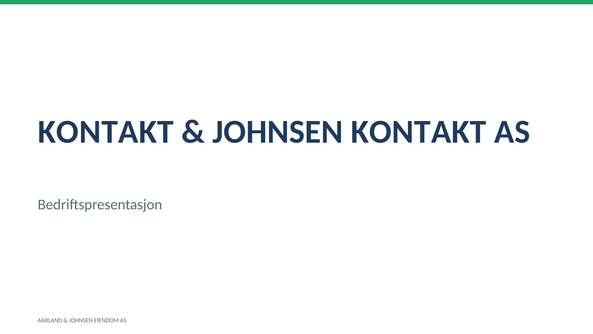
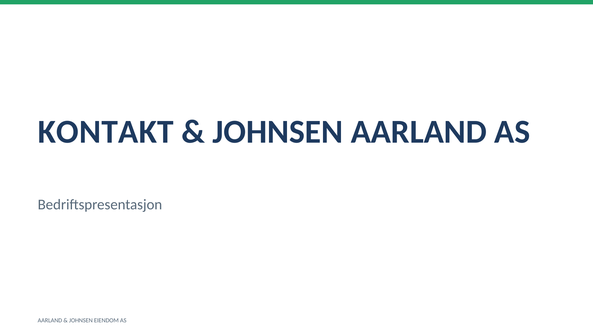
JOHNSEN KONTAKT: KONTAKT -> AARLAND
